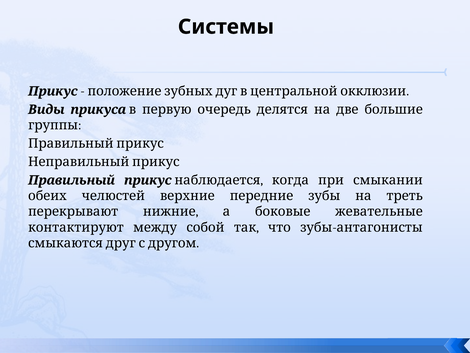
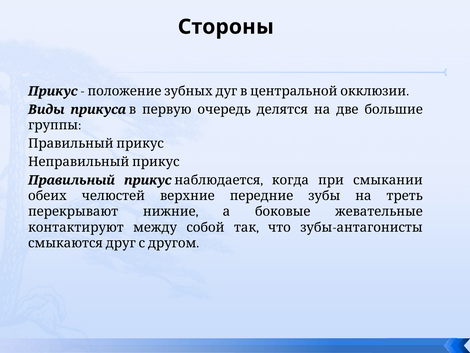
Системы: Системы -> Стороны
